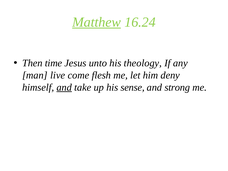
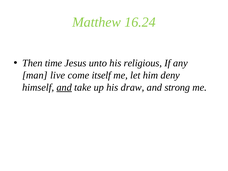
Matthew underline: present -> none
theology: theology -> religious
flesh: flesh -> itself
sense: sense -> draw
